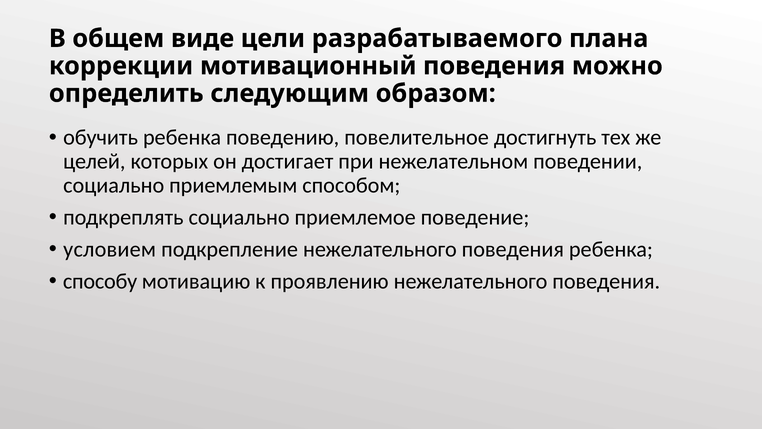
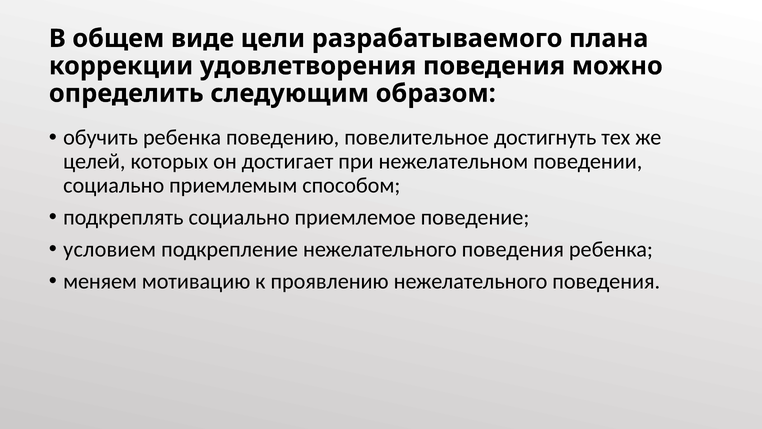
мотивационный: мотивационный -> удовлетворения
способу: способу -> меняем
